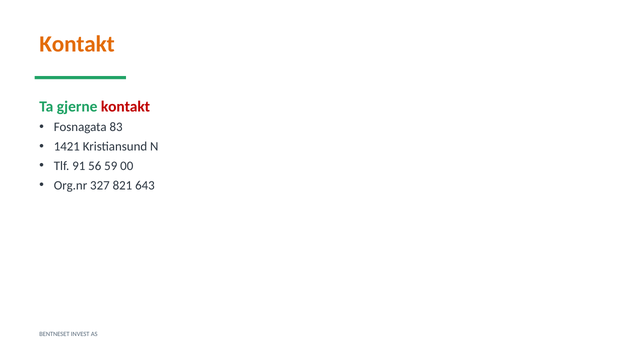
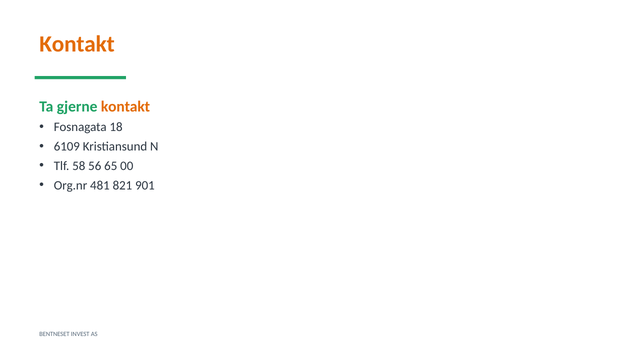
kontakt at (125, 106) colour: red -> orange
83: 83 -> 18
1421: 1421 -> 6109
91: 91 -> 58
59: 59 -> 65
327: 327 -> 481
643: 643 -> 901
